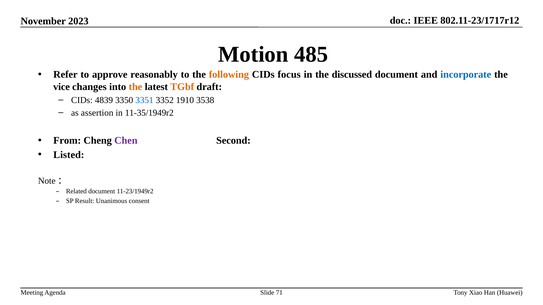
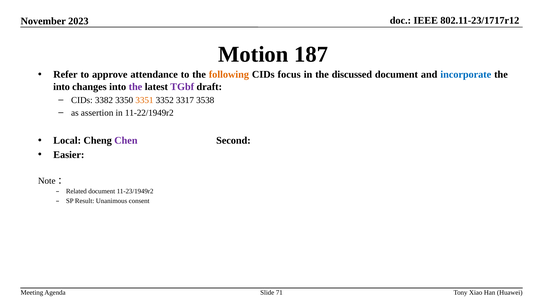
485: 485 -> 187
reasonably: reasonably -> attendance
vice at (62, 87): vice -> into
the at (135, 87) colour: orange -> purple
TGbf colour: orange -> purple
4839: 4839 -> 3382
3351 colour: blue -> orange
1910: 1910 -> 3317
11-35/1949r2: 11-35/1949r2 -> 11-22/1949r2
From: From -> Local
Listed: Listed -> Easier
